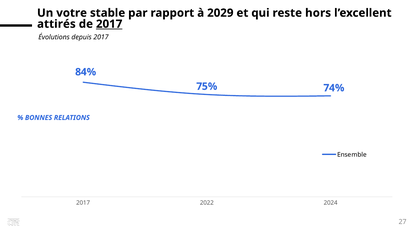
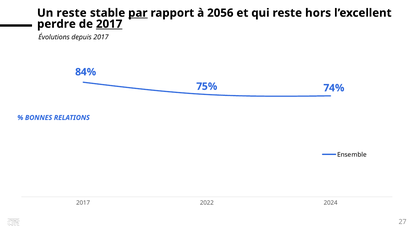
Un votre: votre -> reste
par underline: none -> present
2029: 2029 -> 2056
attirés: attirés -> perdre
